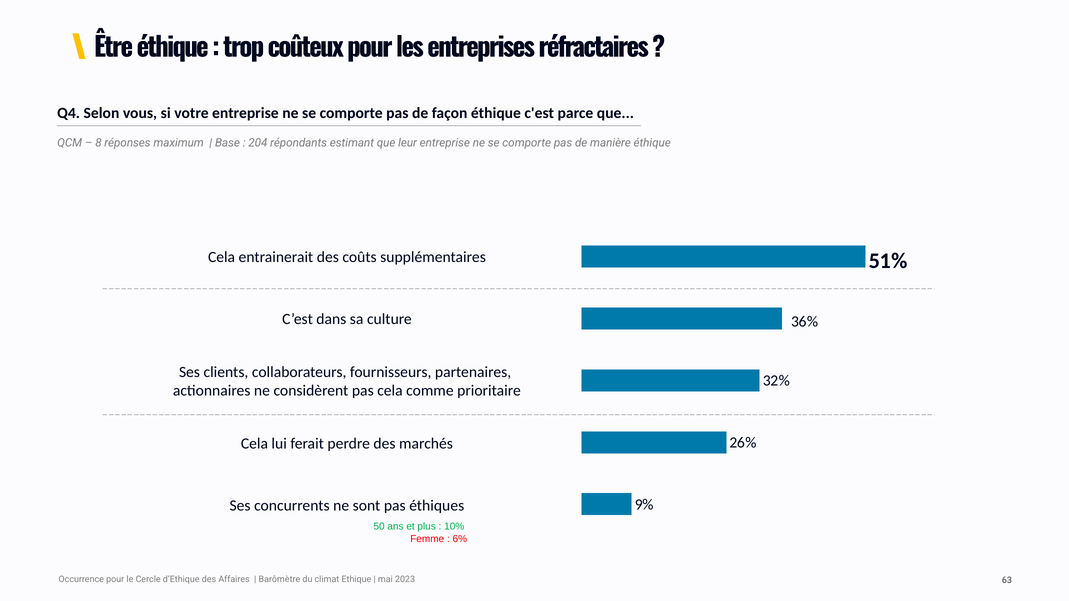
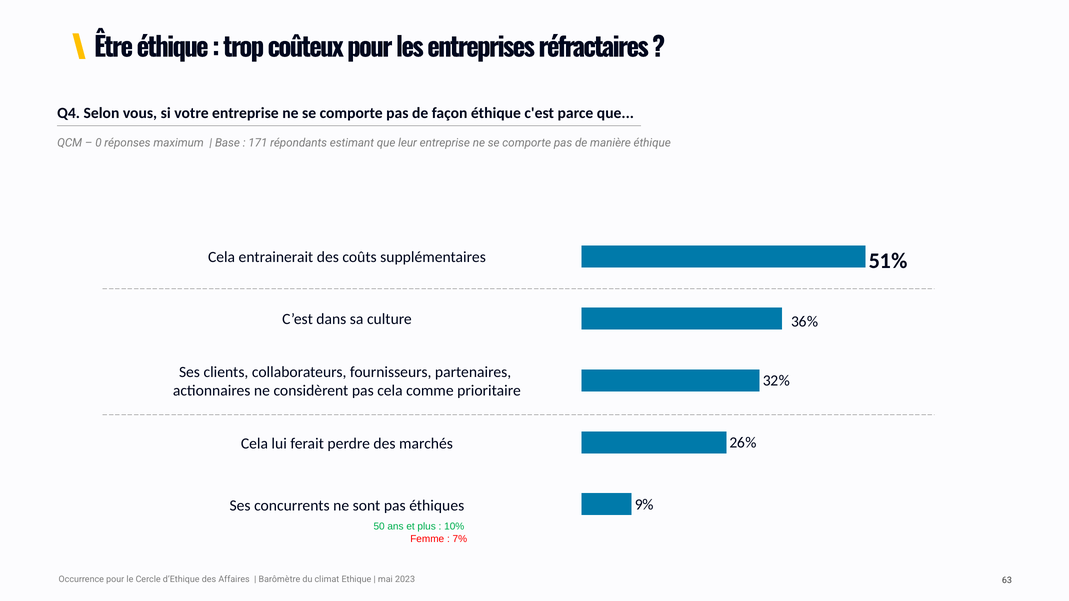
8: 8 -> 0
204: 204 -> 171
6%: 6% -> 7%
